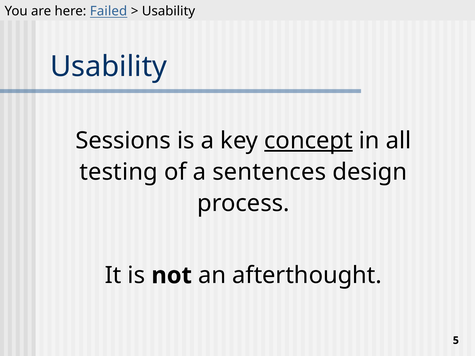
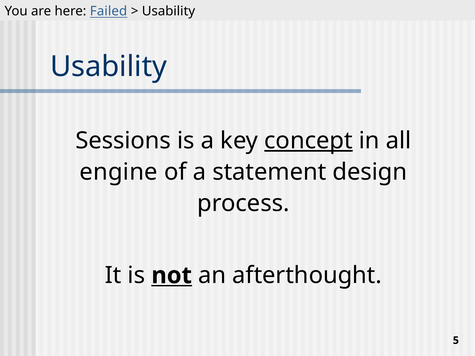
testing: testing -> engine
sentences: sentences -> statement
not underline: none -> present
